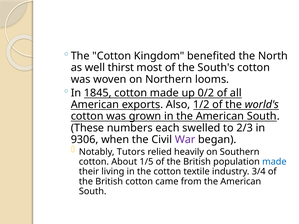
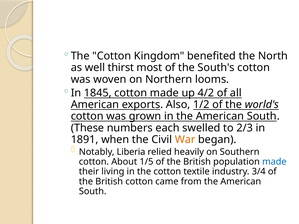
0/2: 0/2 -> 4/2
9306: 9306 -> 1891
War colour: purple -> orange
Tutors: Tutors -> Liberia
